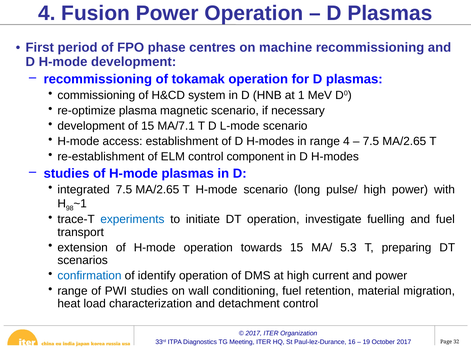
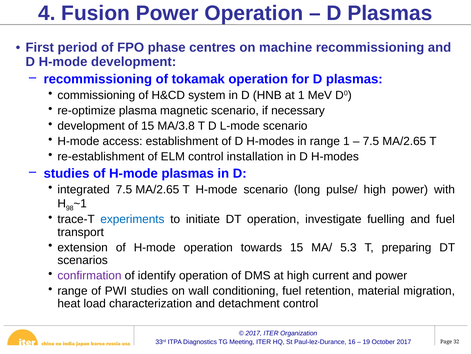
MA/7.1: MA/7.1 -> MA/3.8
range 4: 4 -> 1
component: component -> installation
confirmation colour: blue -> purple
